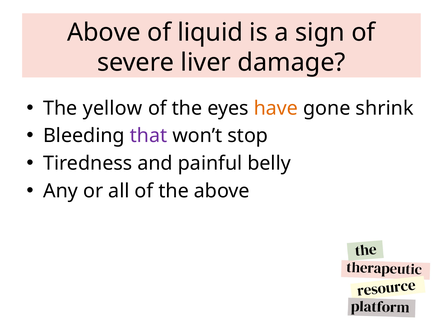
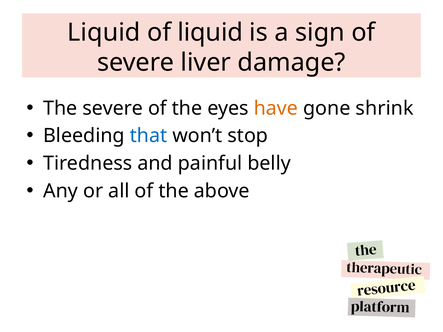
Above at (104, 32): Above -> Liquid
The yellow: yellow -> severe
that colour: purple -> blue
